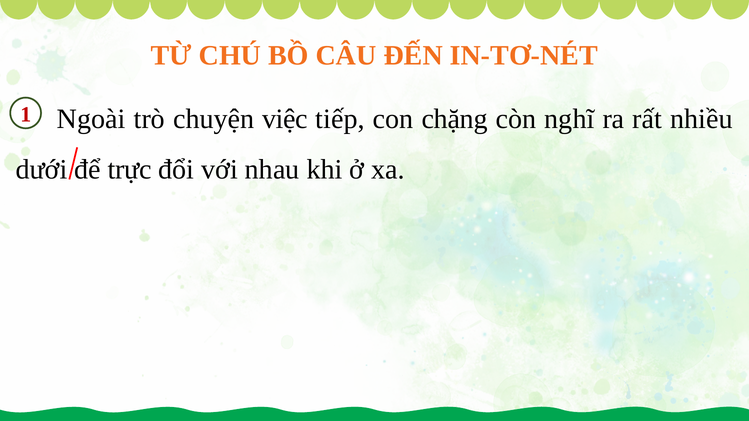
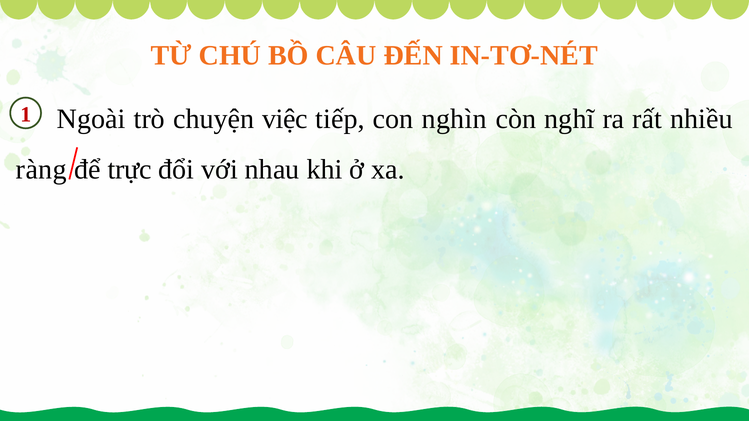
chặng: chặng -> nghìn
dưới: dưới -> ràng
